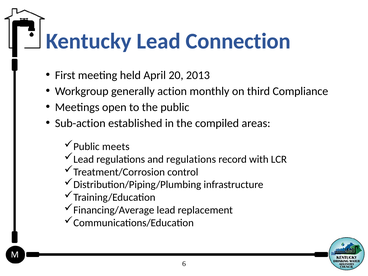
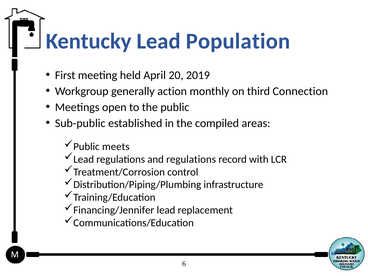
Connection: Connection -> Population
2013: 2013 -> 2019
Compliance: Compliance -> Connection
Sub-action: Sub-action -> Sub-public
Financing/Average: Financing/Average -> Financing/Jennifer
